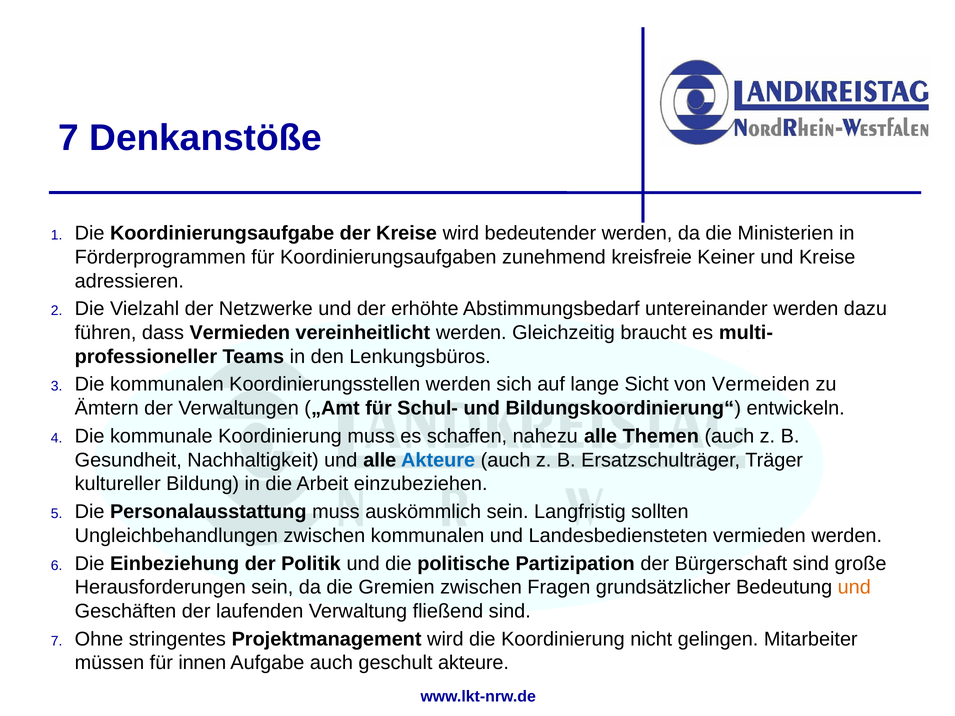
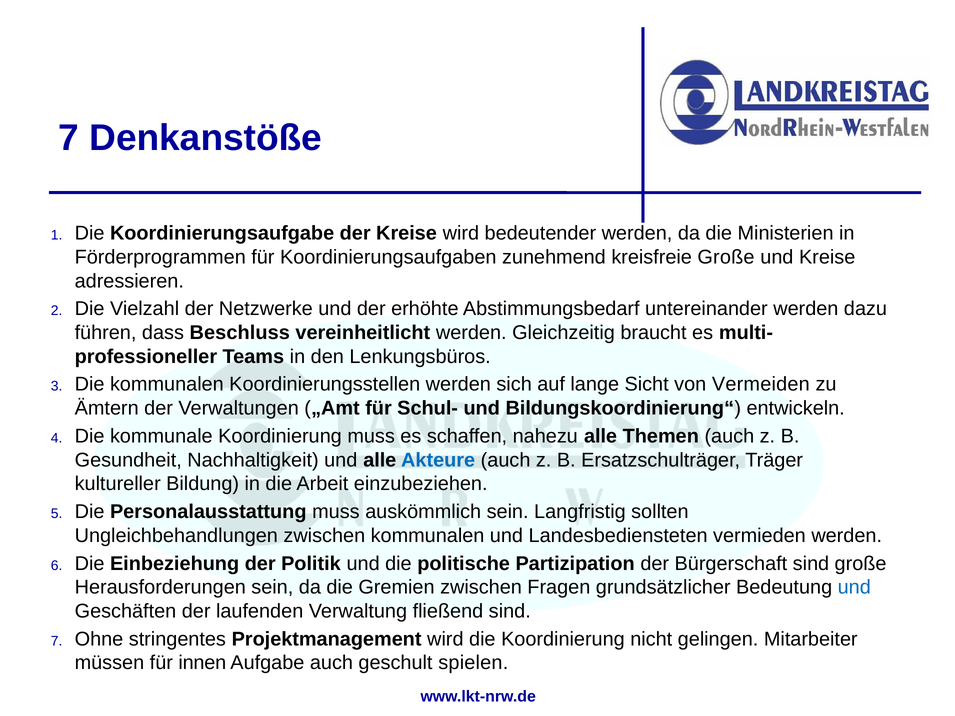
kreisfreie Keiner: Keiner -> Große
dass Vermieden: Vermieden -> Beschluss
und at (854, 588) colour: orange -> blue
geschult akteure: akteure -> spielen
